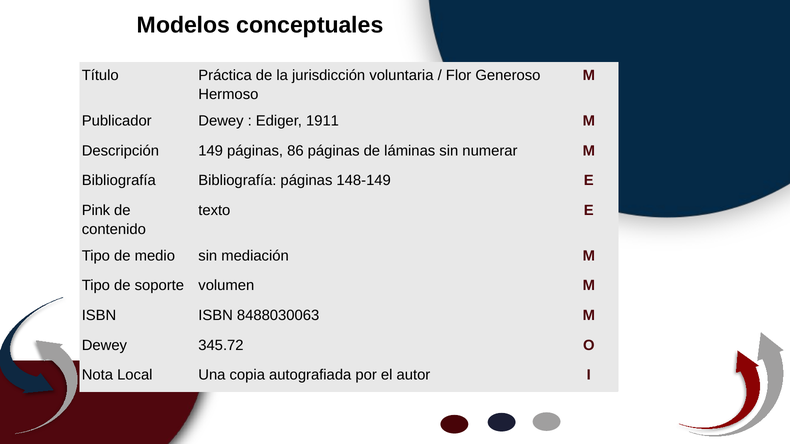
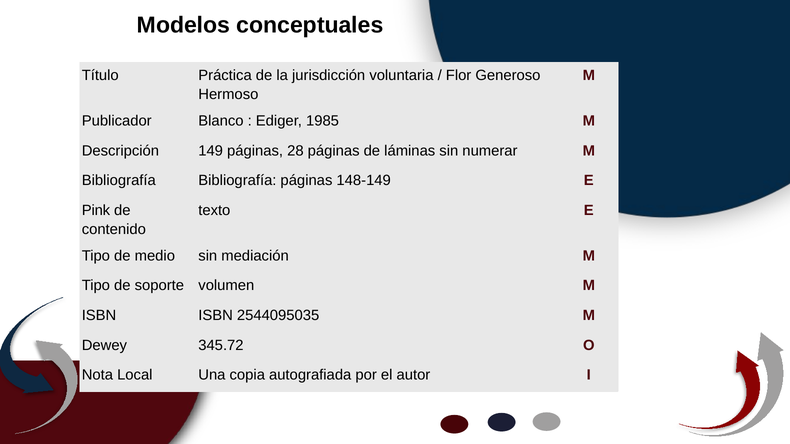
Publicador Dewey: Dewey -> Blanco
1911: 1911 -> 1985
86: 86 -> 28
8488030063: 8488030063 -> 2544095035
